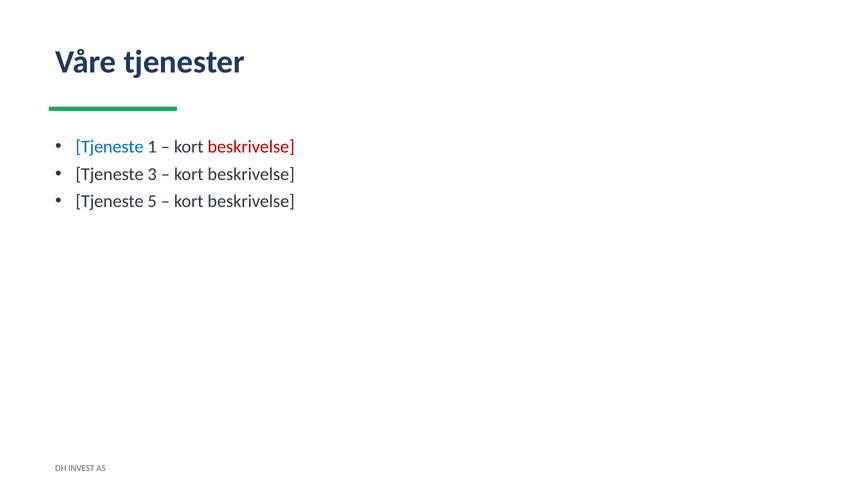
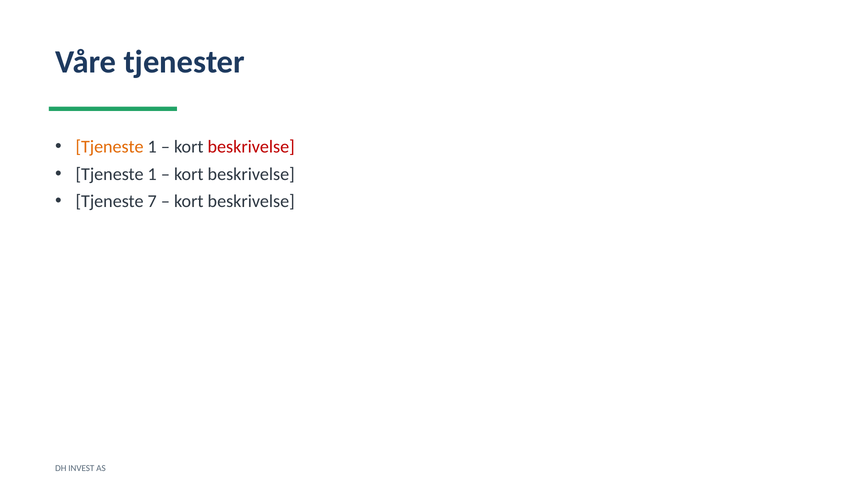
Tjeneste at (110, 147) colour: blue -> orange
3 at (152, 174): 3 -> 1
5: 5 -> 7
